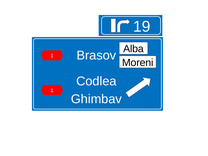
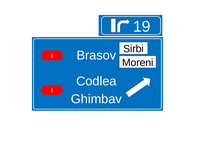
Alba: Alba -> Sirbi
